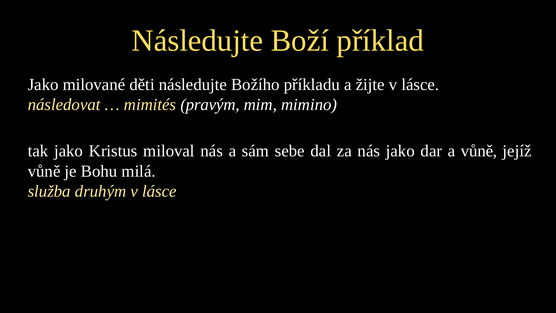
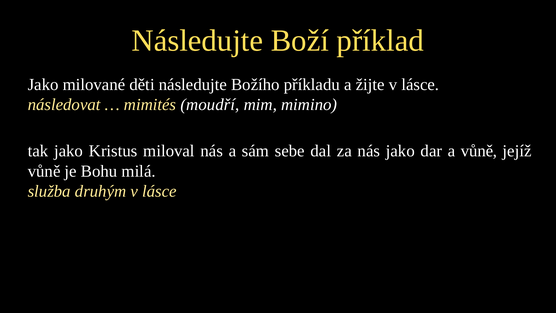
pravým: pravým -> moudří
